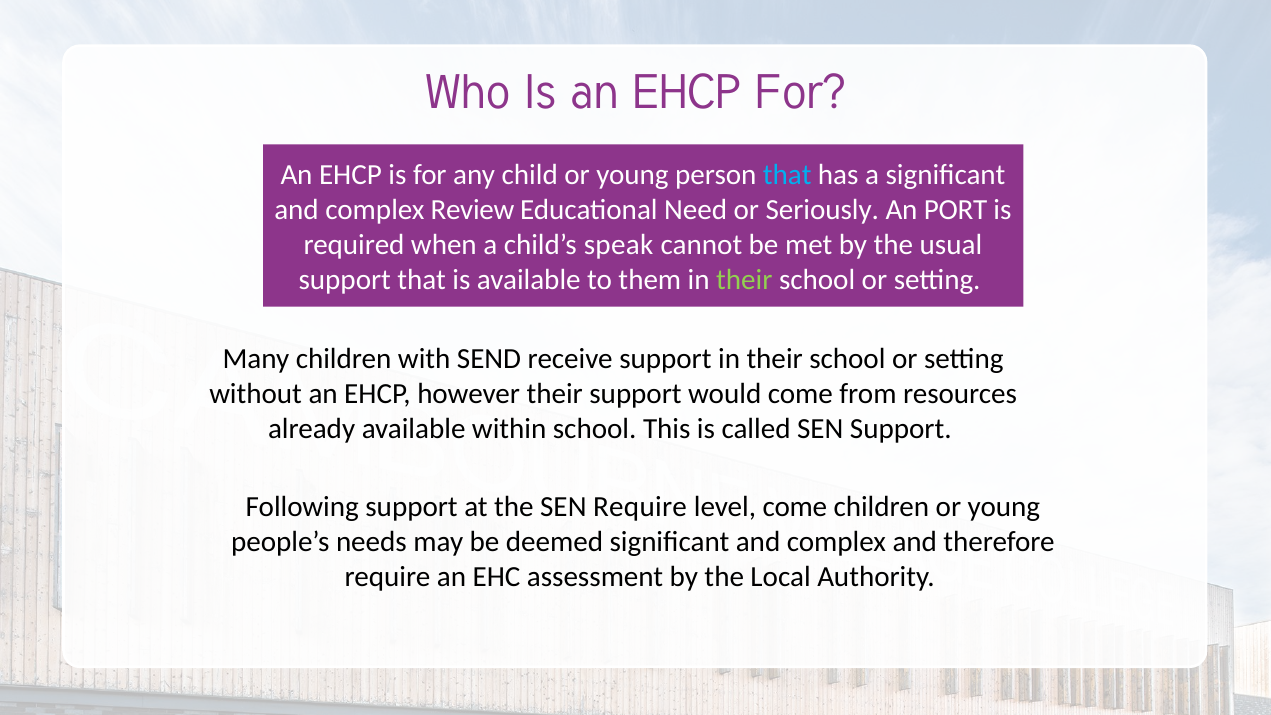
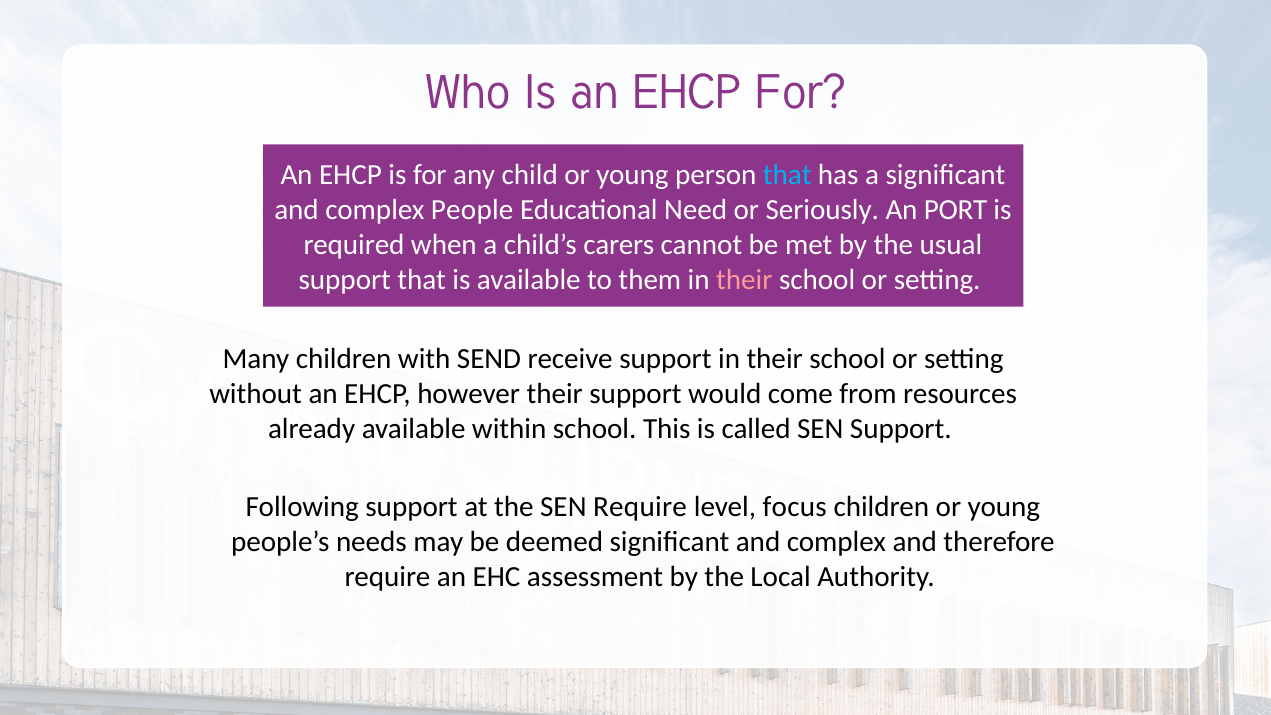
Review: Review -> People
speak: speak -> carers
their at (744, 280) colour: light green -> pink
level come: come -> focus
